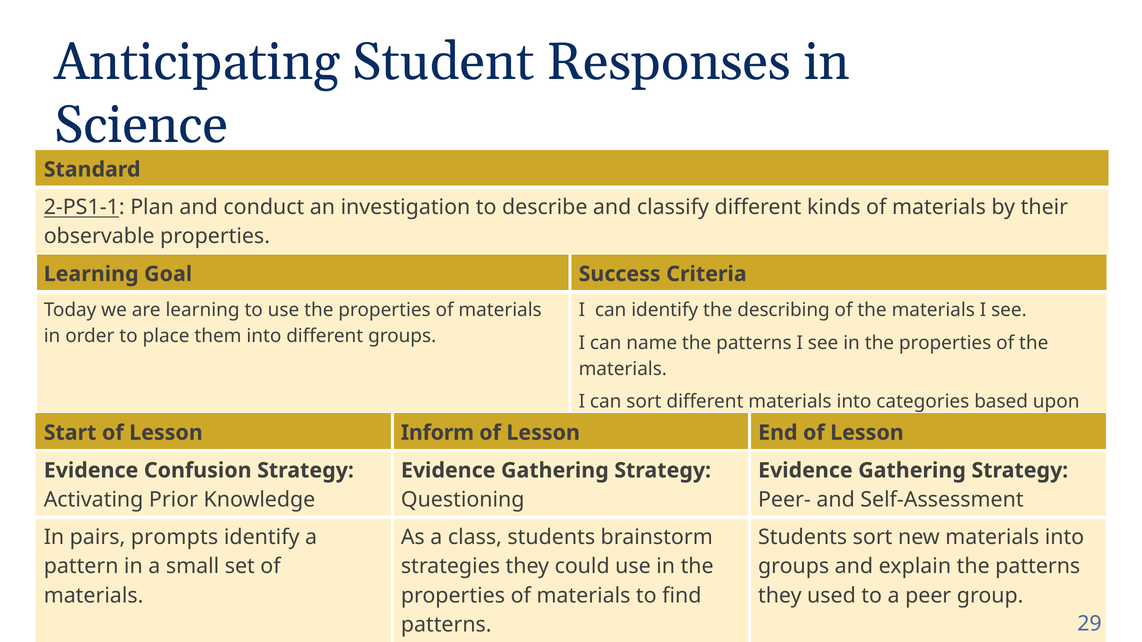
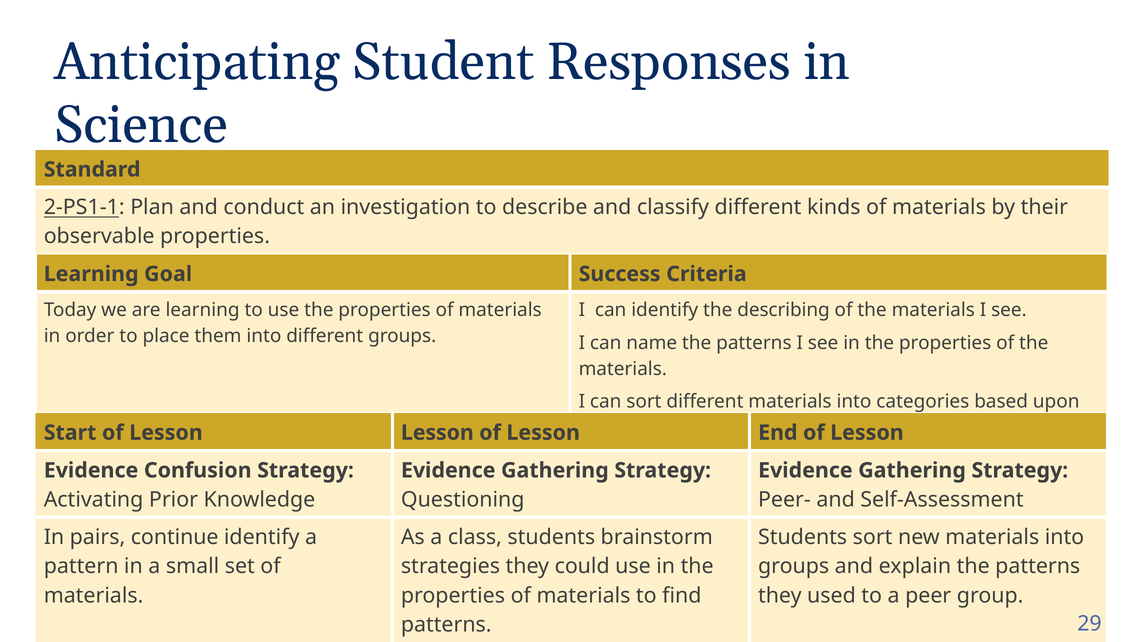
Lesson Inform: Inform -> Lesson
prompts: prompts -> continue
